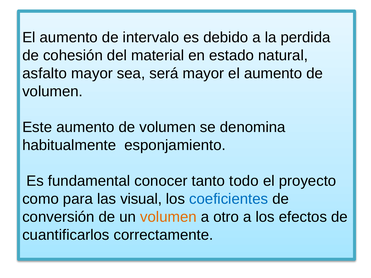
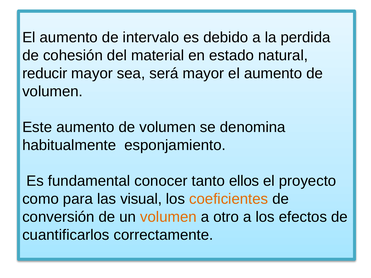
asfalto: asfalto -> reducir
todo: todo -> ellos
coeficientes colour: blue -> orange
